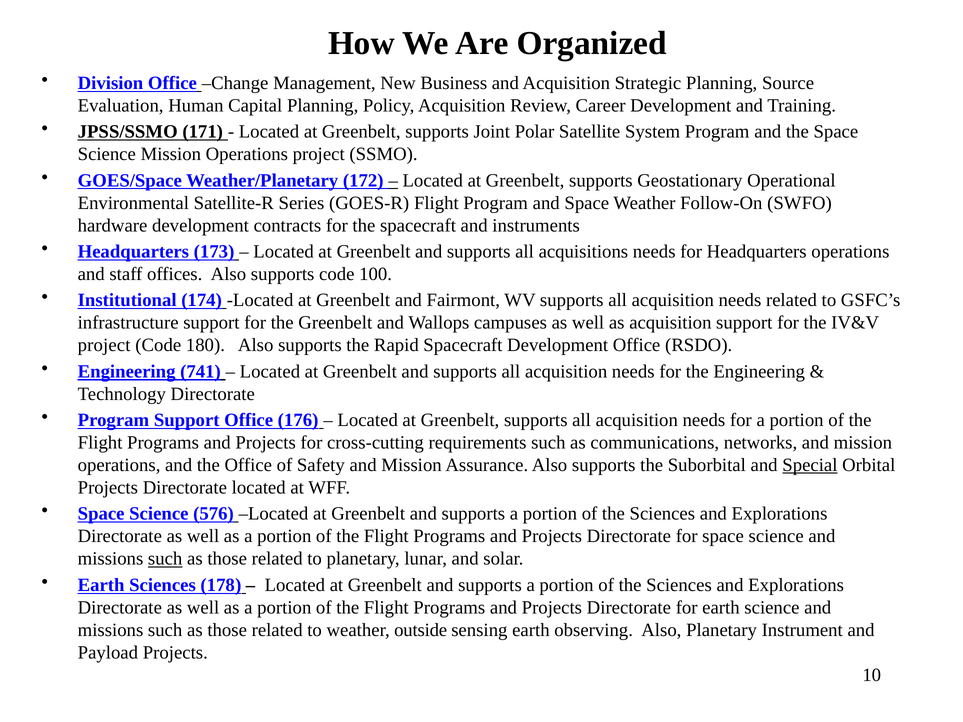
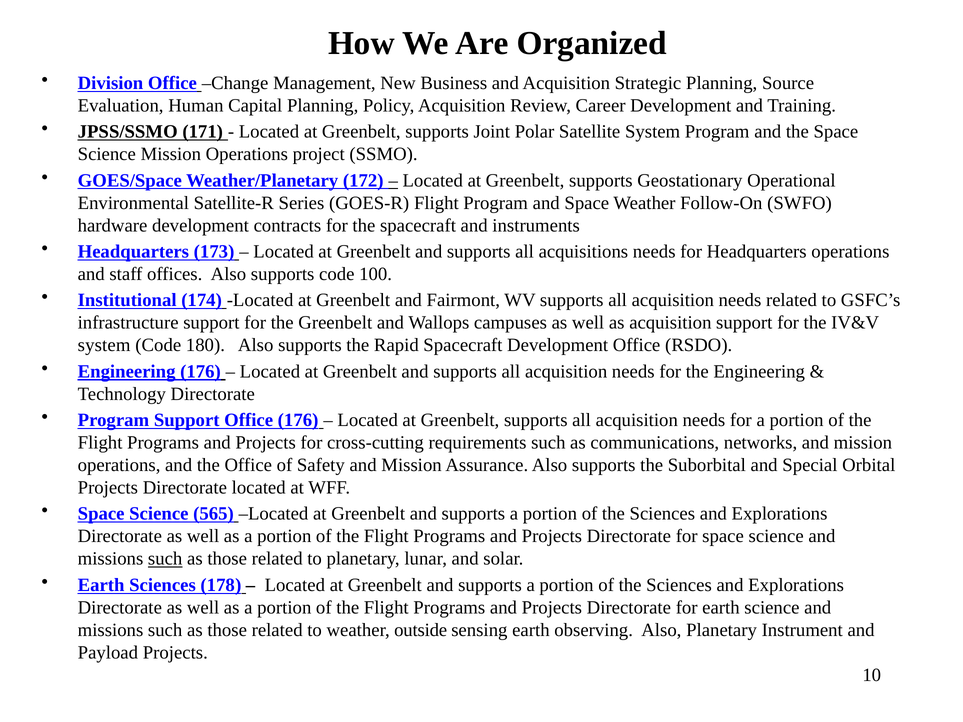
project at (104, 345): project -> system
Engineering 741: 741 -> 176
Special underline: present -> none
576: 576 -> 565
